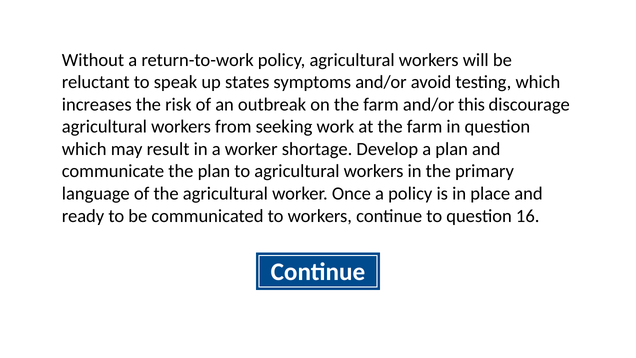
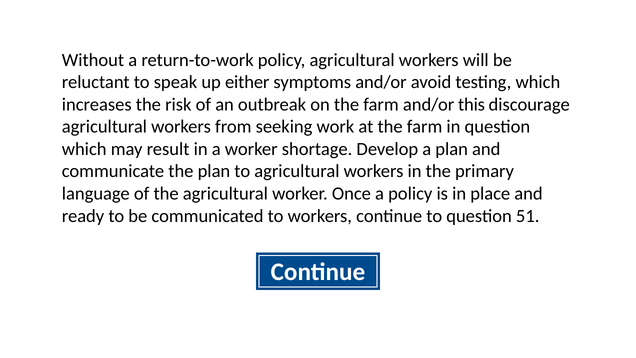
states: states -> either
16: 16 -> 51
